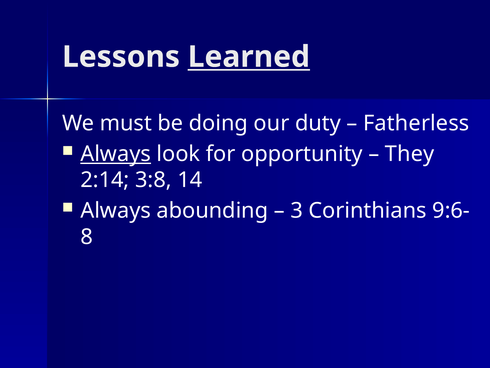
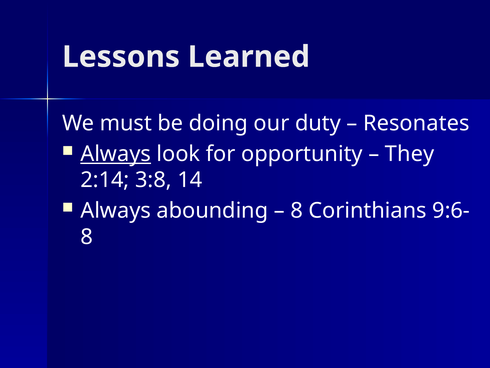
Learned underline: present -> none
Fatherless: Fatherless -> Resonates
3 at (297, 210): 3 -> 8
